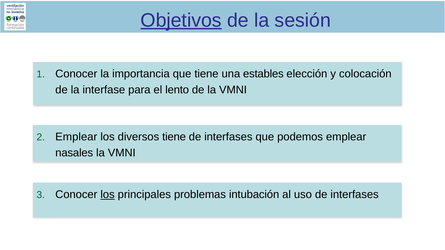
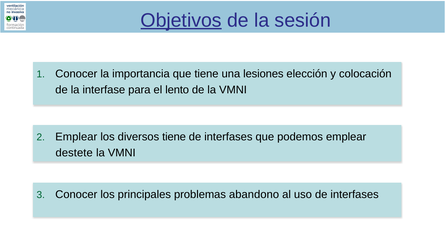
estables: estables -> lesiones
nasales: nasales -> destete
los at (108, 195) underline: present -> none
intubación: intubación -> abandono
